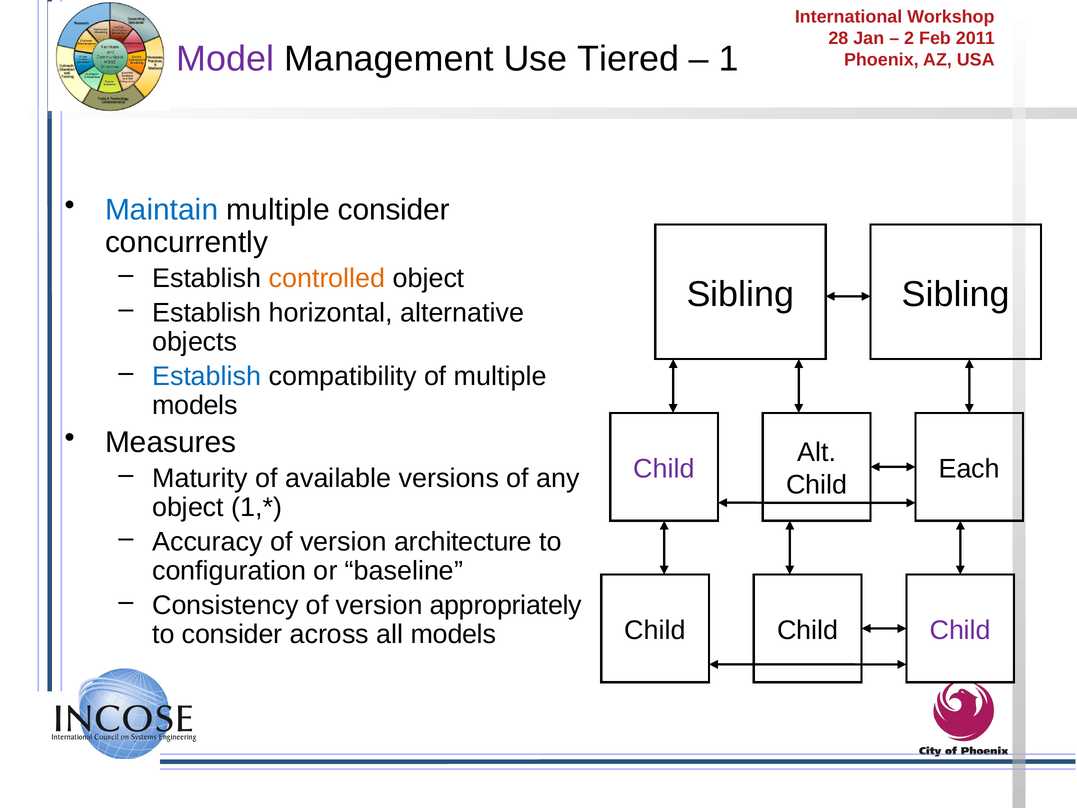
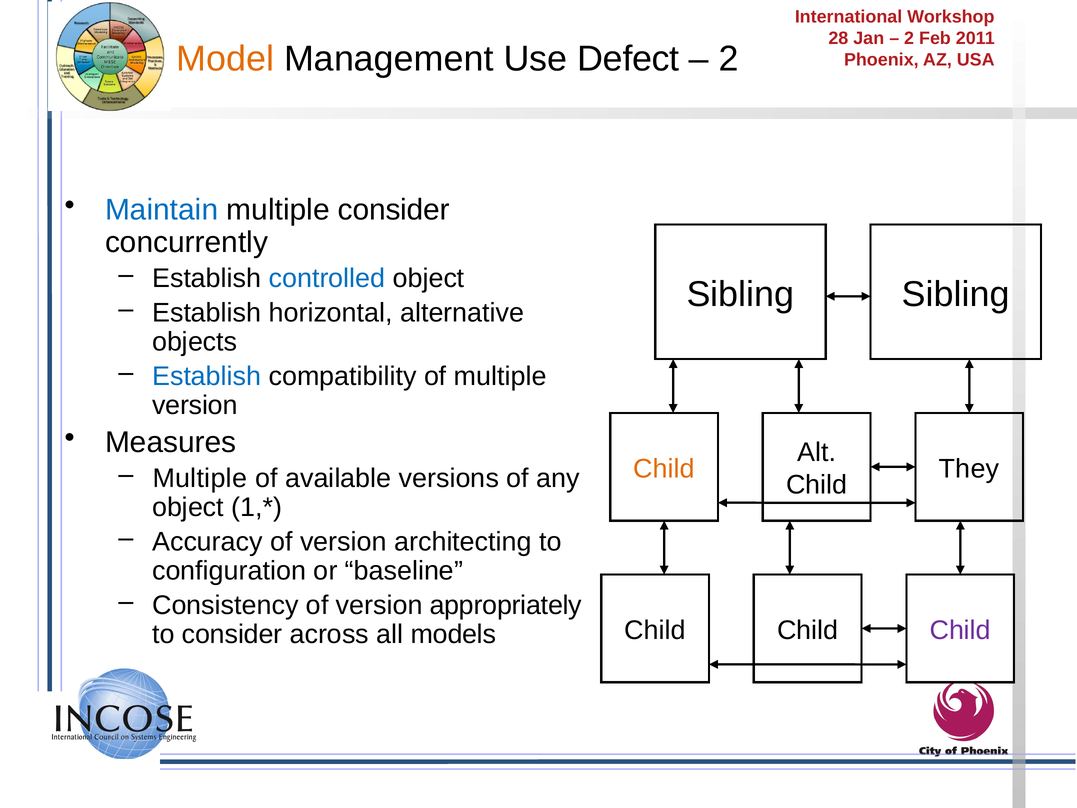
Model colour: purple -> orange
Tiered: Tiered -> Defect
1 at (729, 59): 1 -> 2
controlled colour: orange -> blue
models at (195, 405): models -> version
Child at (664, 469) colour: purple -> orange
Each: Each -> They
Maturity at (200, 478): Maturity -> Multiple
architecture: architecture -> architecting
